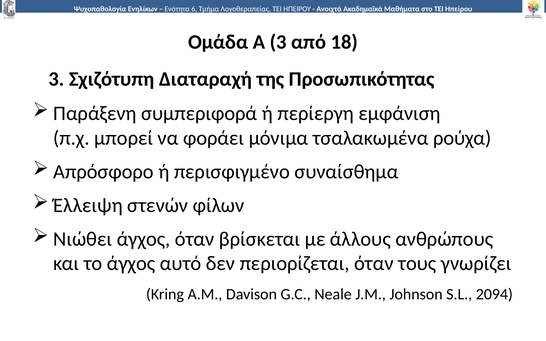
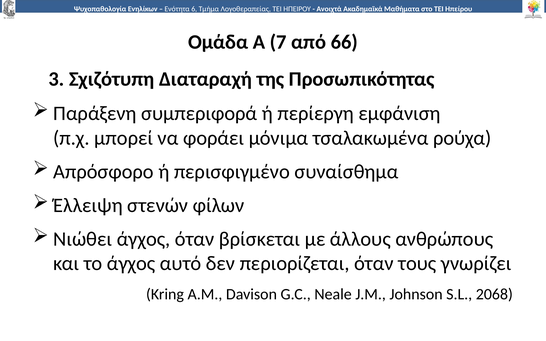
Α 3: 3 -> 7
18: 18 -> 66
2094: 2094 -> 2068
